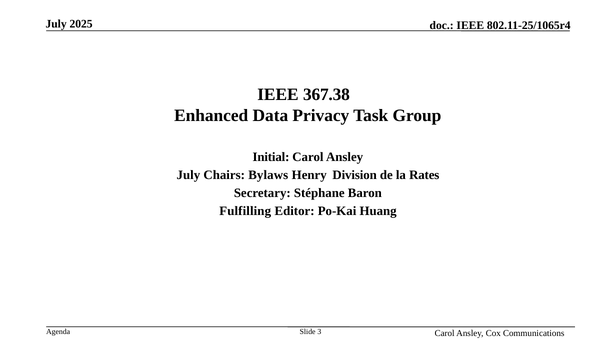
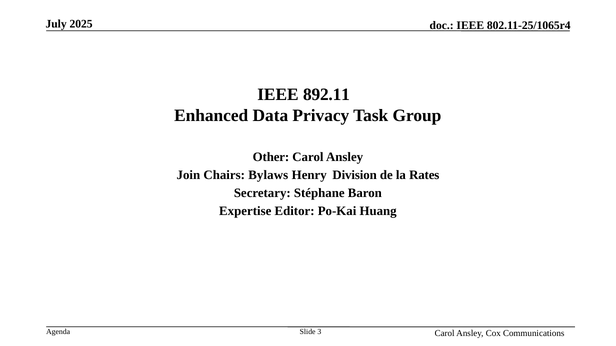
367.38: 367.38 -> 892.11
Initial: Initial -> Other
July at (188, 175): July -> Join
Fulfilling: Fulfilling -> Expertise
